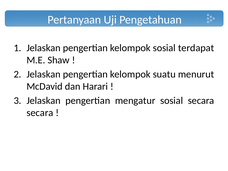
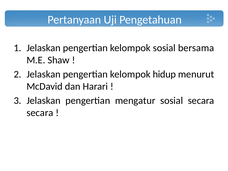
terdapat: terdapat -> bersama
suatu: suatu -> hidup
